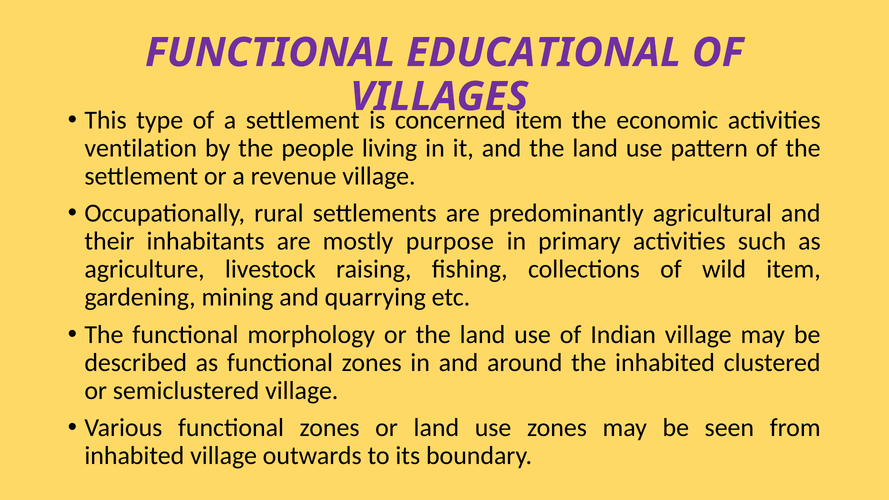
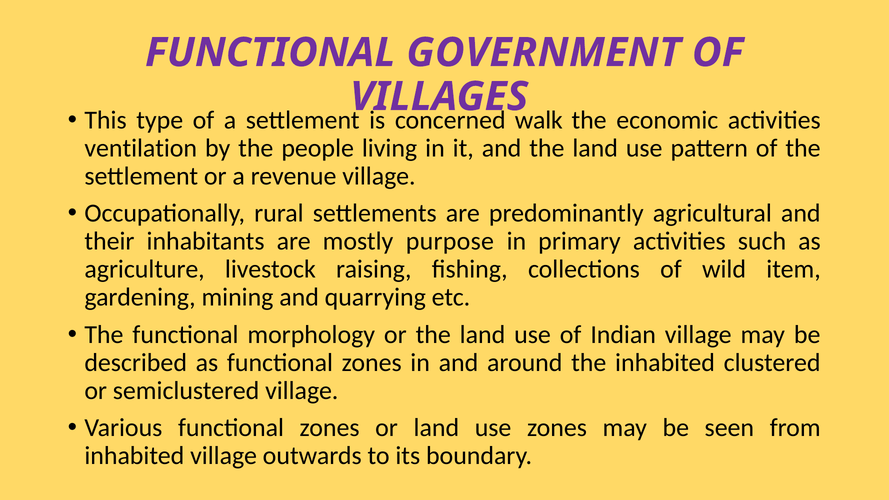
EDUCATIONAL: EDUCATIONAL -> GOVERNMENT
item at (539, 120): item -> walk
